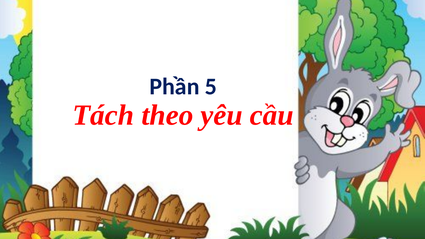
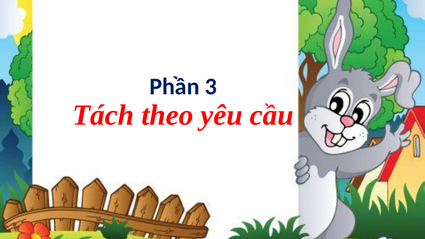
5: 5 -> 3
